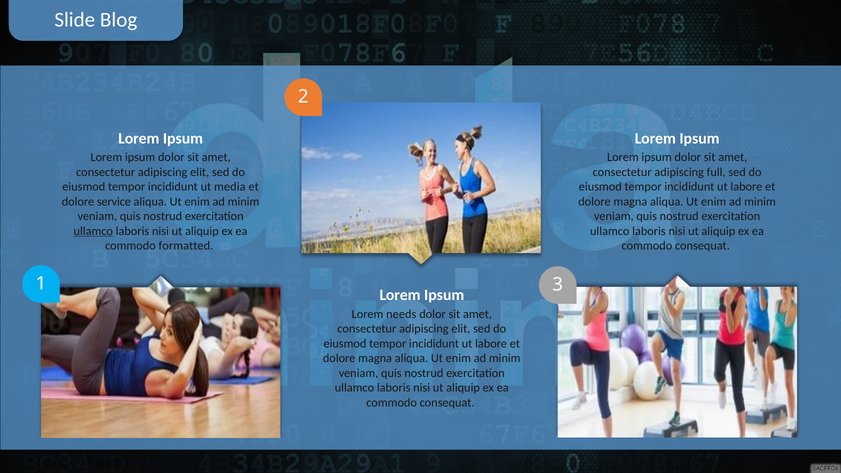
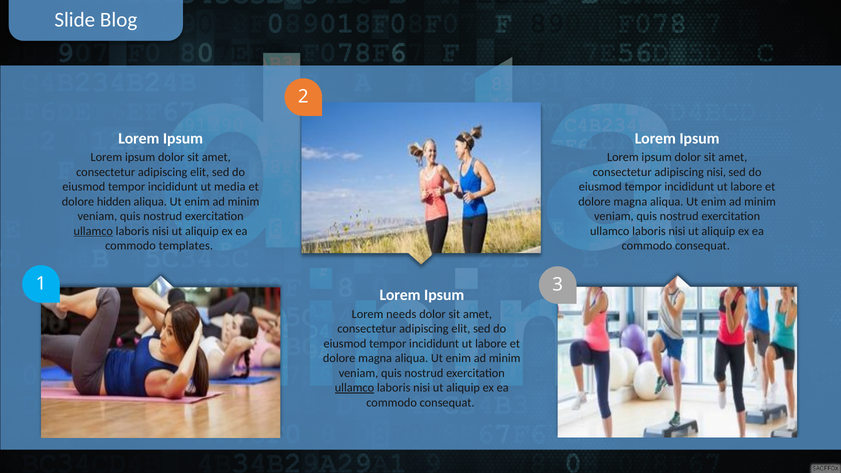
adipiscing full: full -> nisi
service: service -> hidden
formatted: formatted -> templates
ullamco at (354, 388) underline: none -> present
